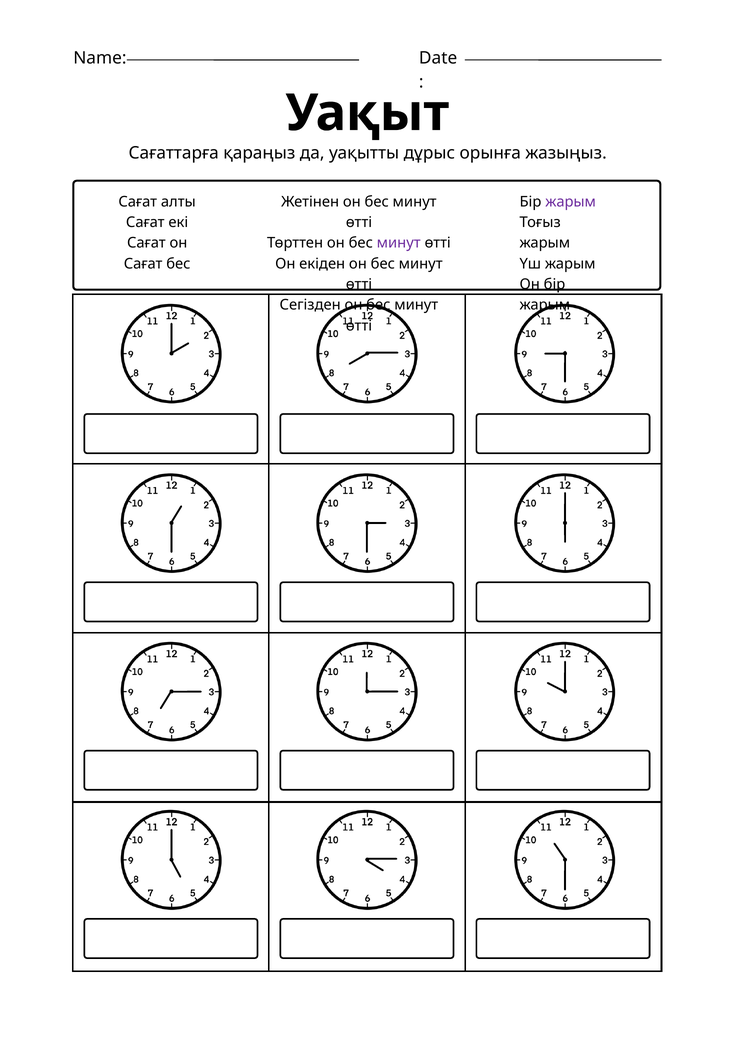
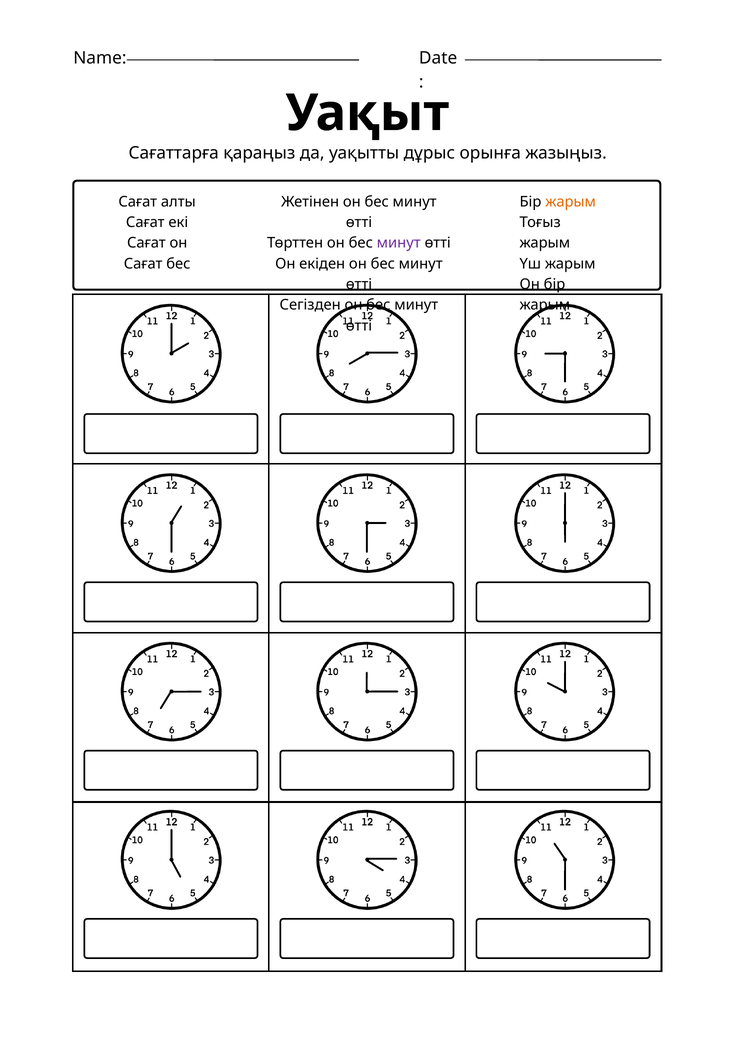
жарым at (571, 202) colour: purple -> orange
